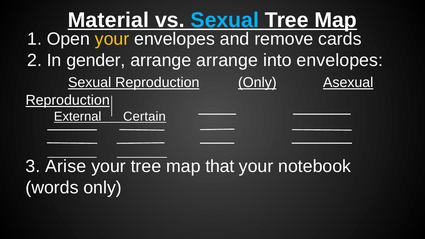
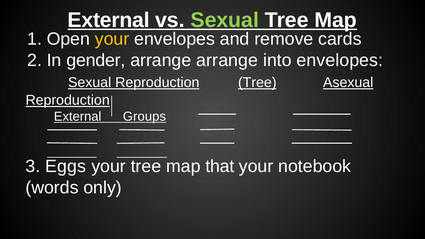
Material at (108, 20): Material -> External
Sexual at (225, 20) colour: light blue -> light green
Reproduction Only: Only -> Tree
Certain: Certain -> Groups
Arise: Arise -> Eggs
